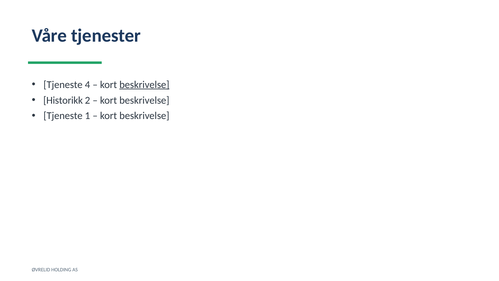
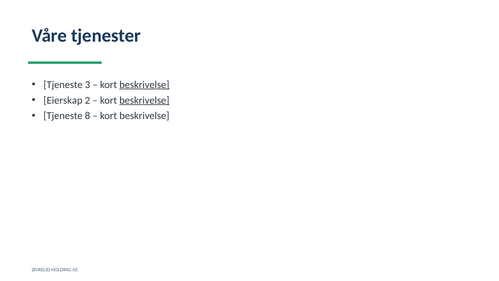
4: 4 -> 3
Historikk: Historikk -> Eierskap
beskrivelse at (144, 100) underline: none -> present
1: 1 -> 8
